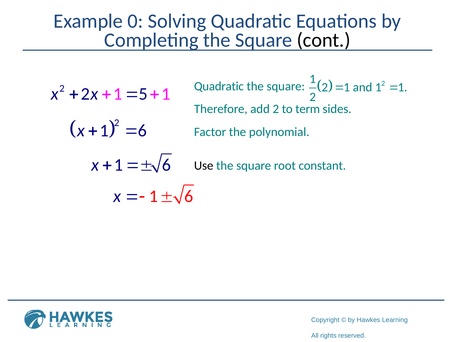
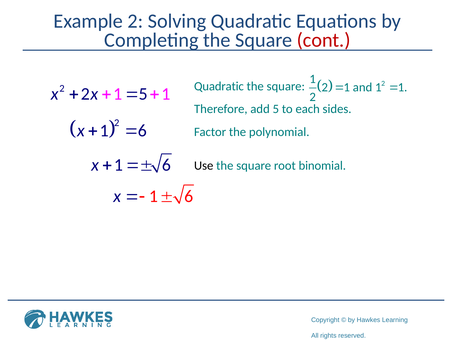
Example 0: 0 -> 2
cont colour: black -> red
add 2: 2 -> 5
term: term -> each
constant: constant -> binomial
